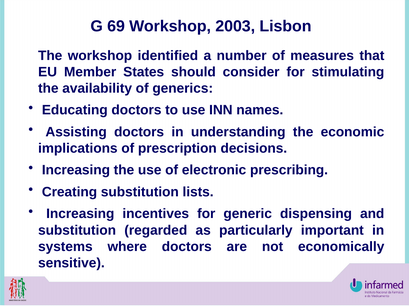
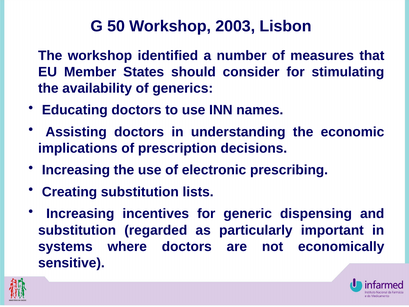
69: 69 -> 50
